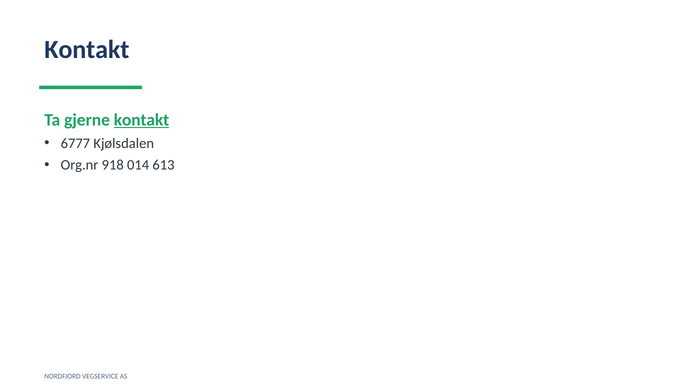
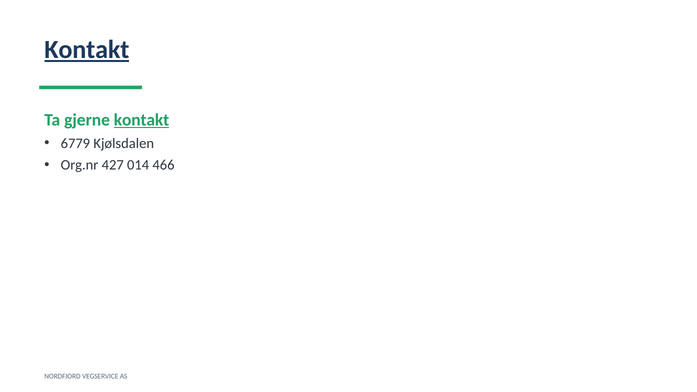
Kontakt at (87, 50) underline: none -> present
6777: 6777 -> 6779
918: 918 -> 427
613: 613 -> 466
